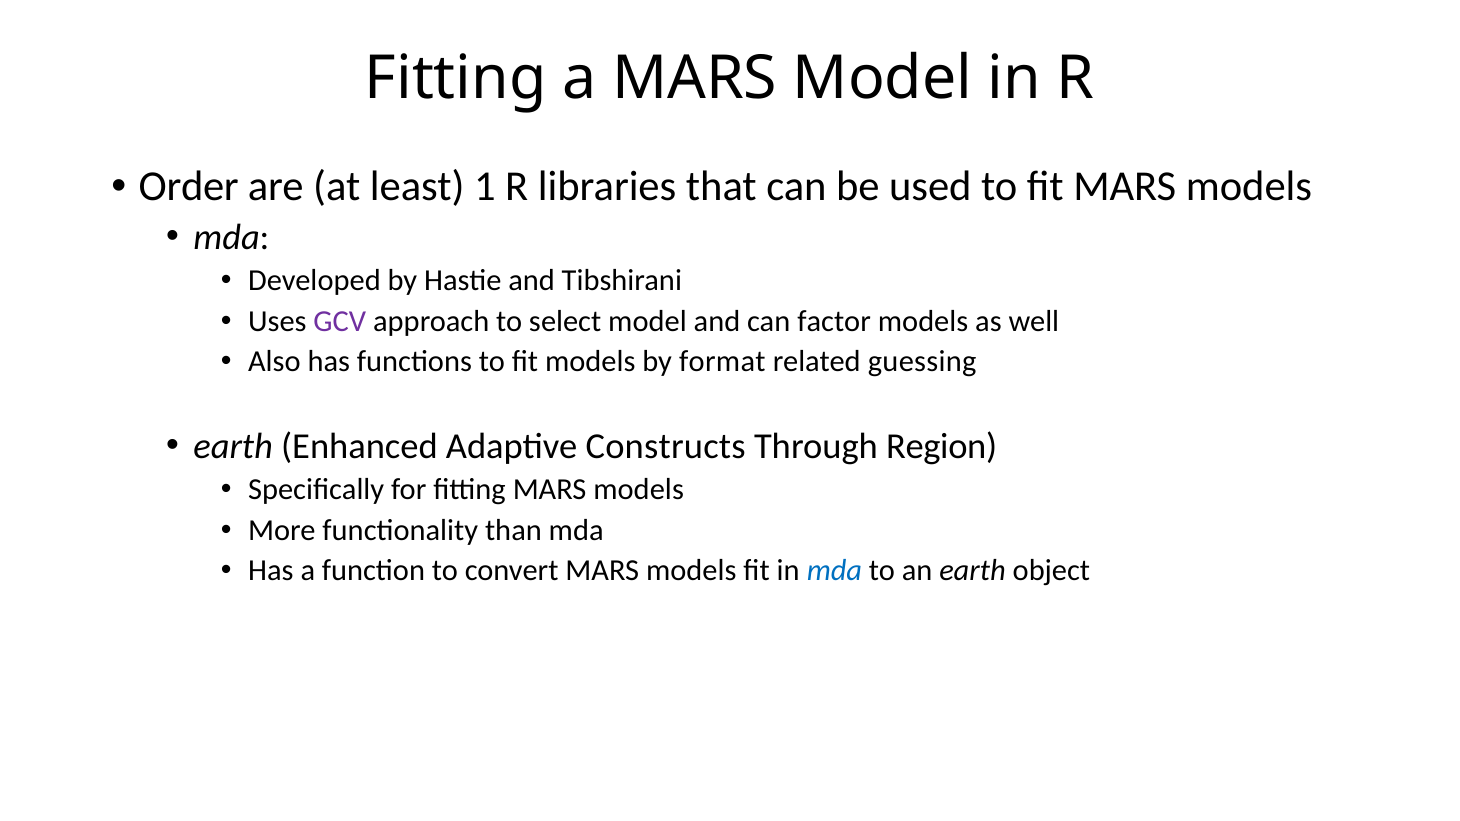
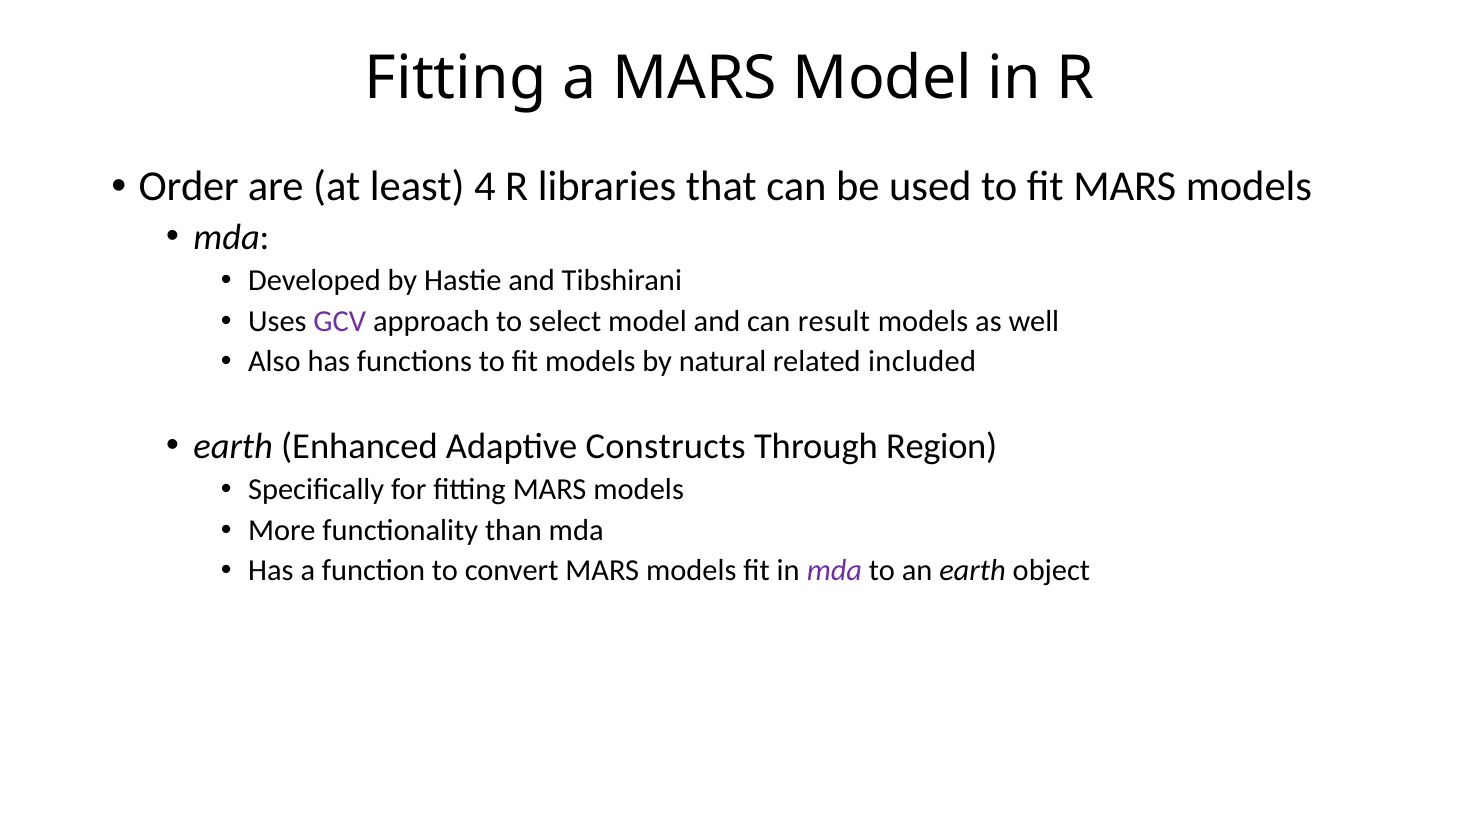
1: 1 -> 4
factor: factor -> result
format: format -> natural
guessing: guessing -> included
mda at (834, 571) colour: blue -> purple
